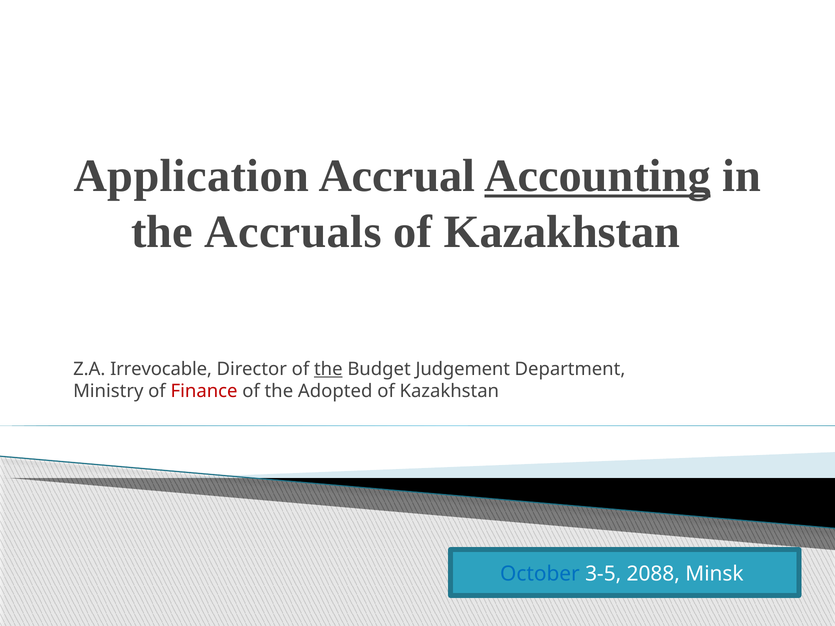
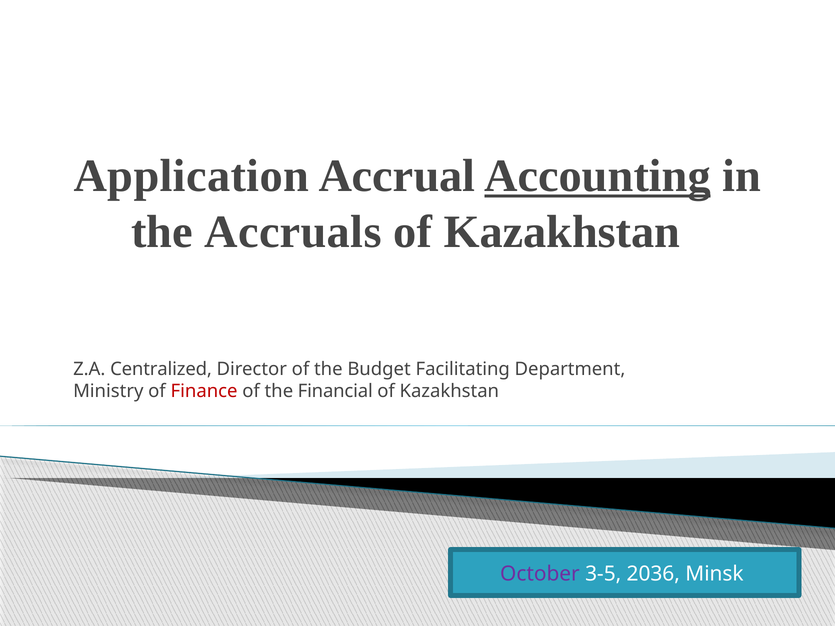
Irrevocable: Irrevocable -> Centralized
the at (328, 369) underline: present -> none
Judgement: Judgement -> Facilitating
Adopted: Adopted -> Financial
October colour: blue -> purple
2088: 2088 -> 2036
